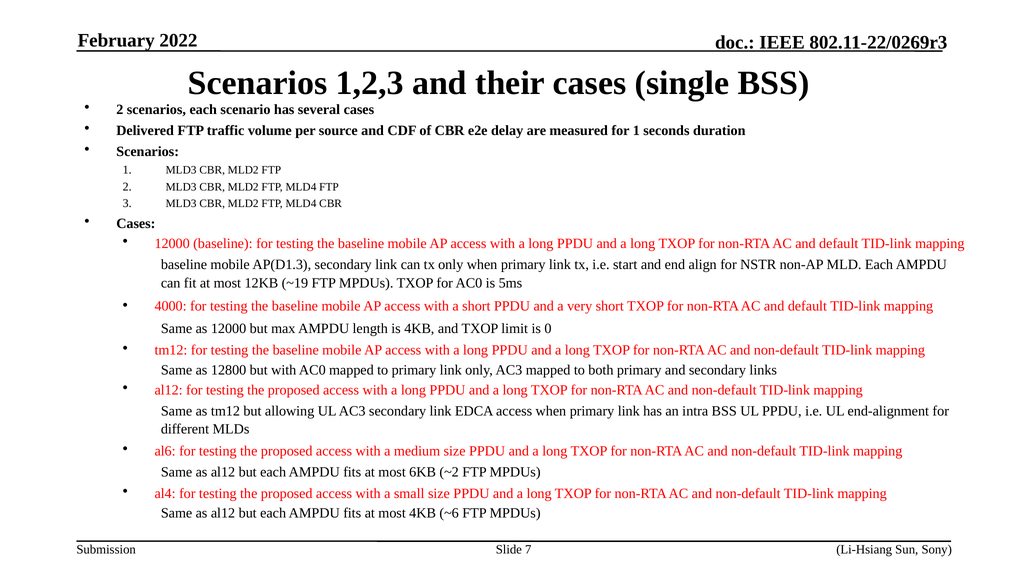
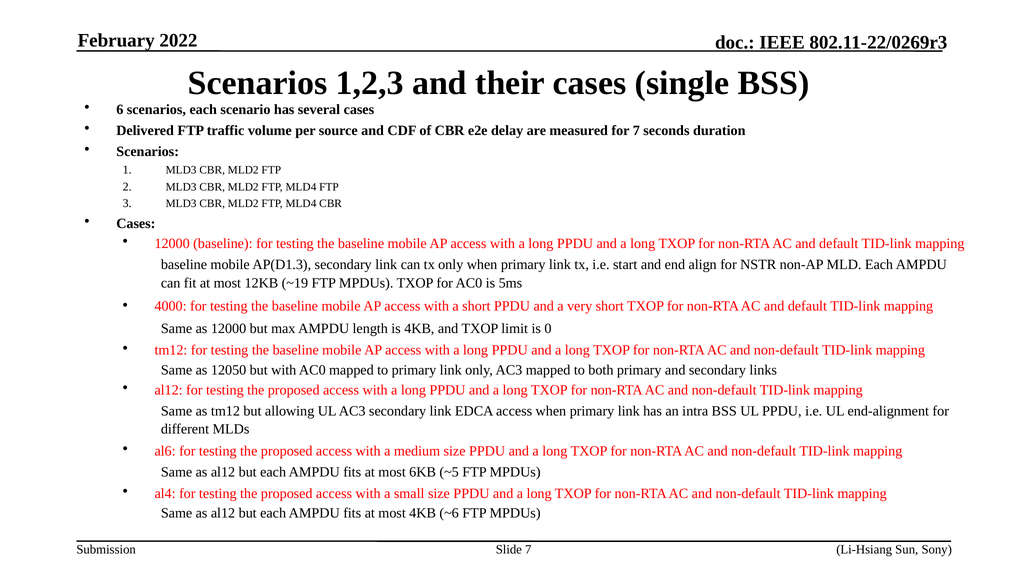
2 at (120, 110): 2 -> 6
for 1: 1 -> 7
12800: 12800 -> 12050
~2: ~2 -> ~5
